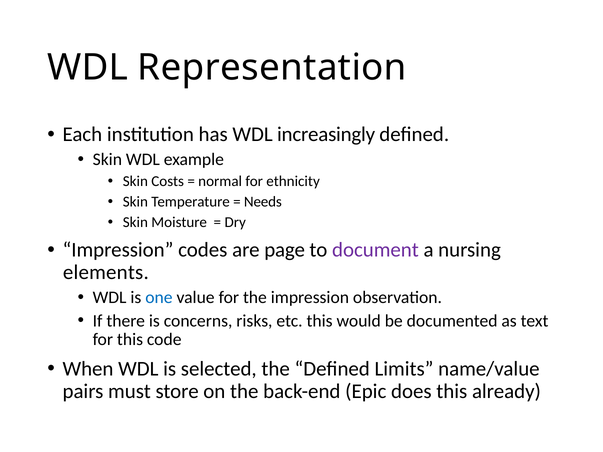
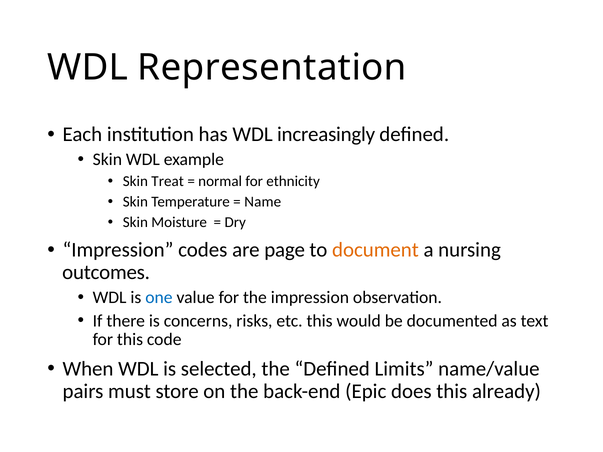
Costs: Costs -> Treat
Needs: Needs -> Name
document colour: purple -> orange
elements: elements -> outcomes
